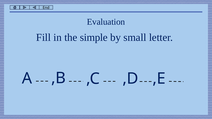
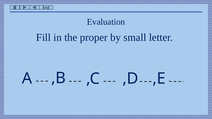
simple: simple -> proper
